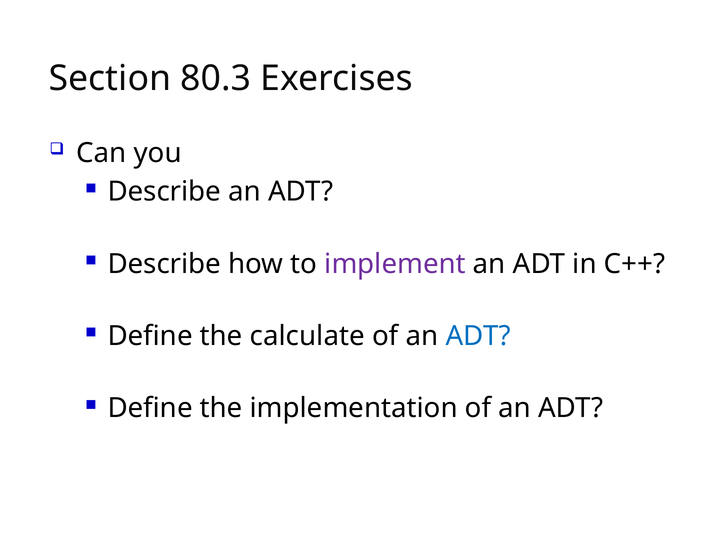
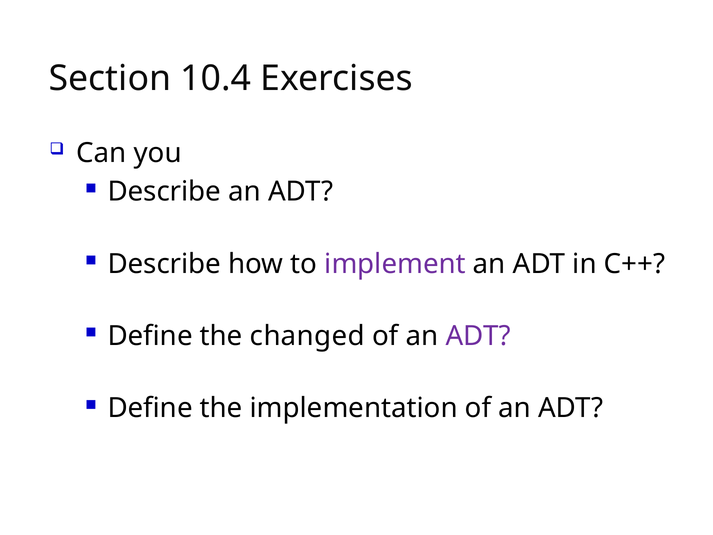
80.3: 80.3 -> 10.4
calculate: calculate -> changed
ADT at (478, 336) colour: blue -> purple
